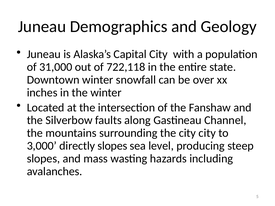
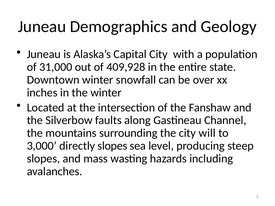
722,118: 722,118 -> 409,928
city city: city -> will
